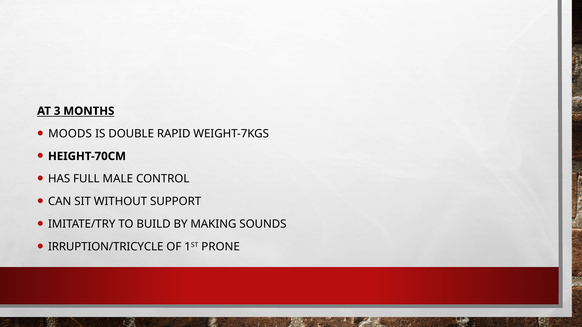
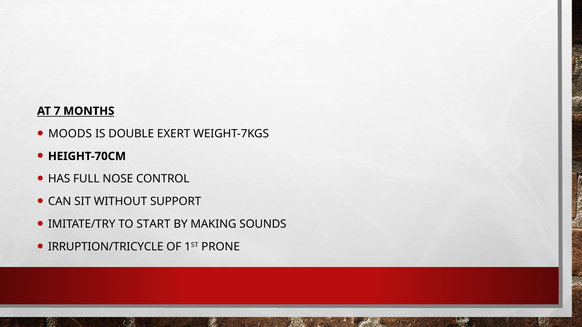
3: 3 -> 7
RAPID: RAPID -> EXERT
MALE: MALE -> NOSE
BUILD: BUILD -> START
